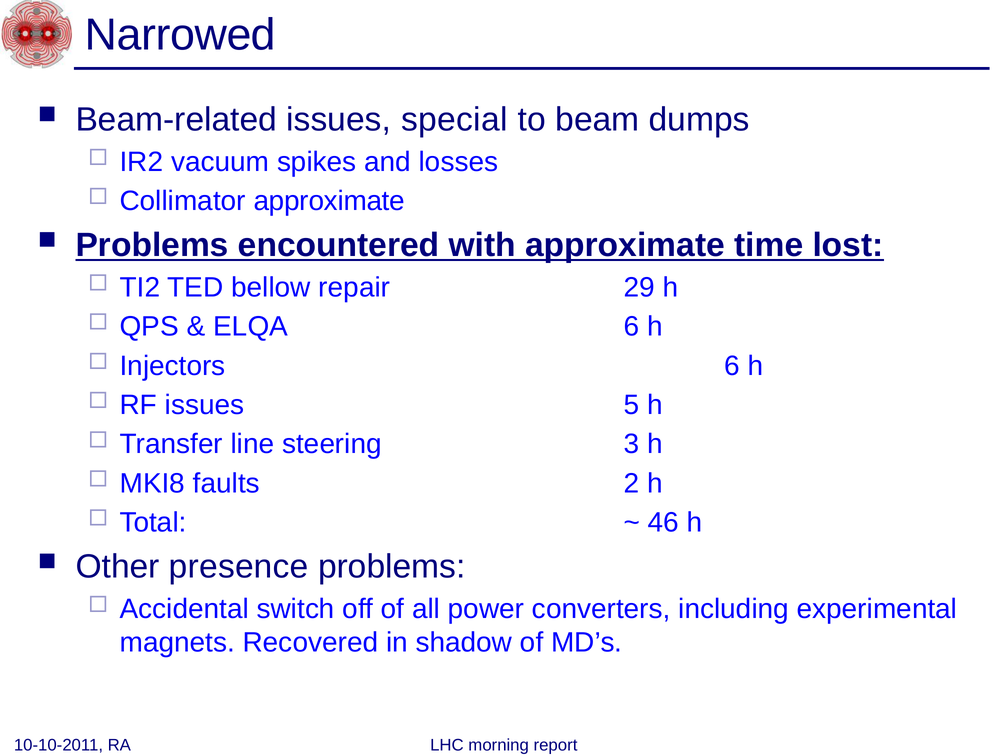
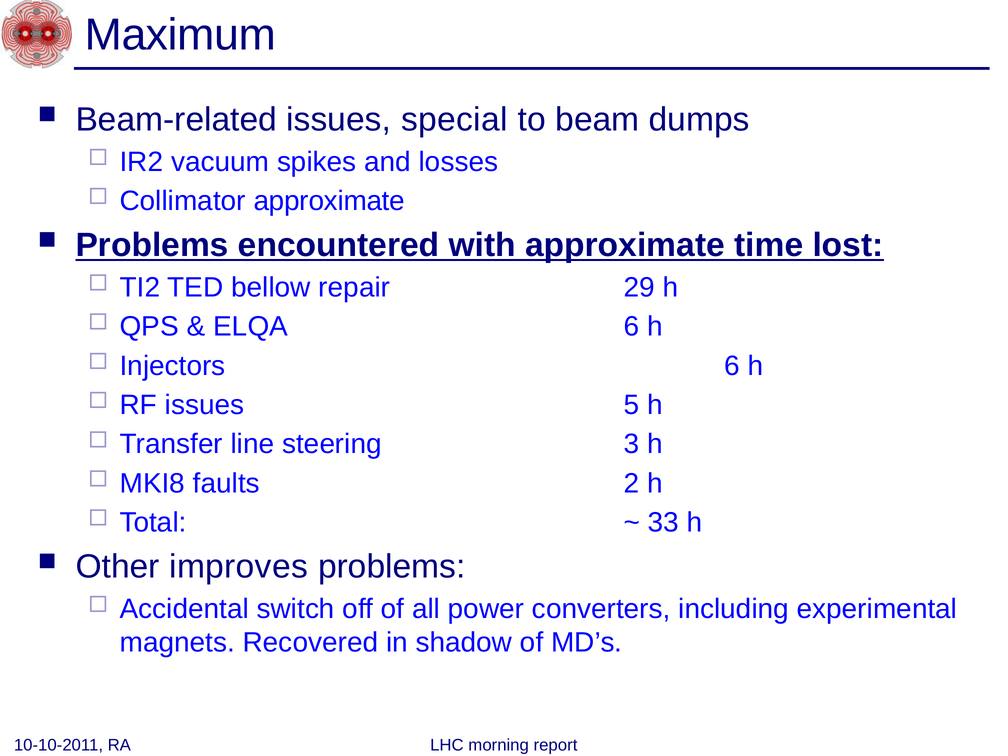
Narrowed: Narrowed -> Maximum
46: 46 -> 33
presence: presence -> improves
